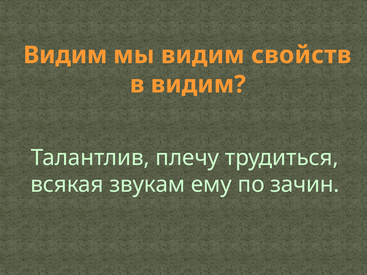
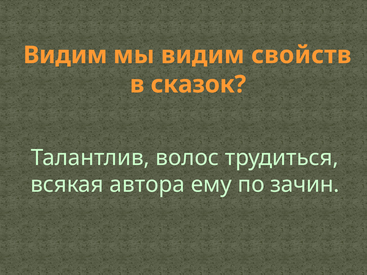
в видим: видим -> сказок
плечу: плечу -> волос
звукам: звукам -> автора
